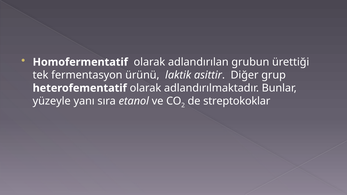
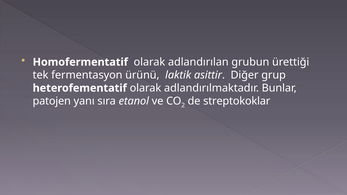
yüzeyle: yüzeyle -> patojen
